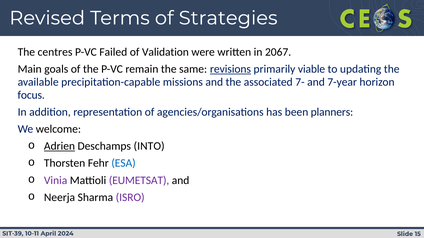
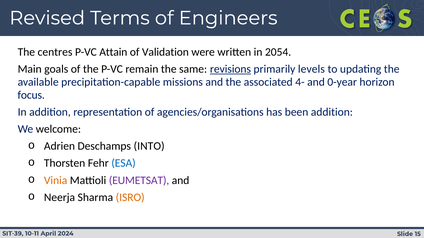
Strategies: Strategies -> Engineers
Failed: Failed -> Attain
2067: 2067 -> 2054
viable: viable -> levels
7-: 7- -> 4-
7-year: 7-year -> 0-year
been planners: planners -> addition
Adrien underline: present -> none
Vinia colour: purple -> orange
ISRO colour: purple -> orange
